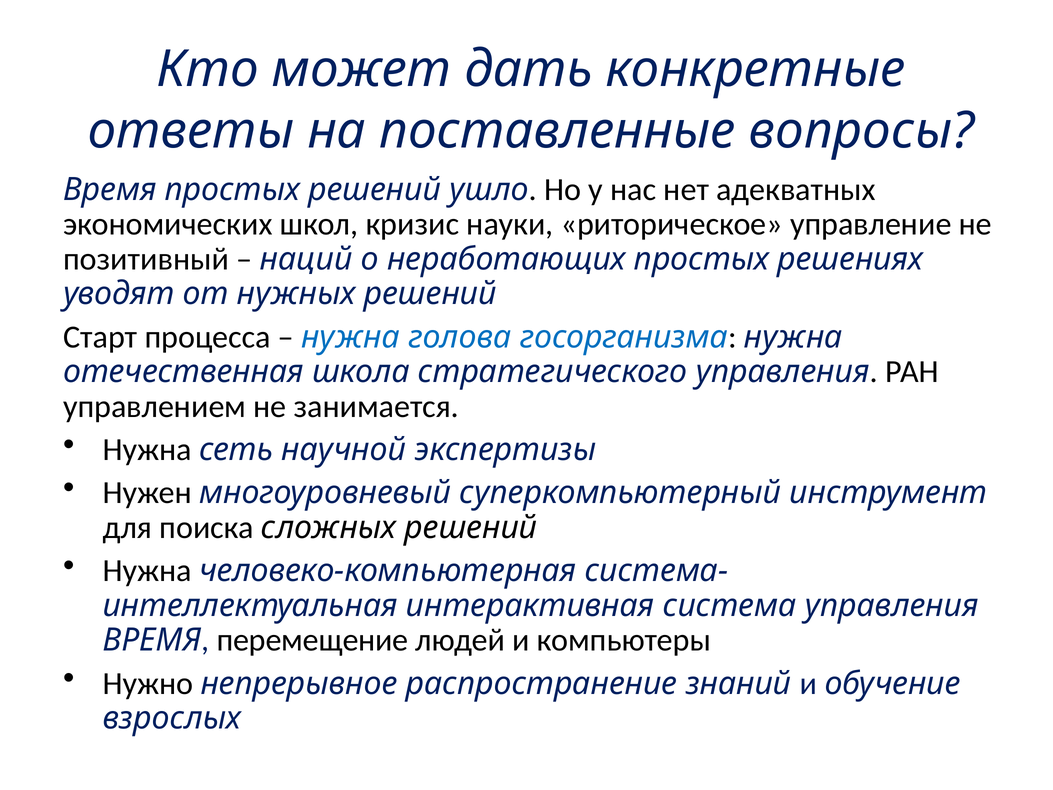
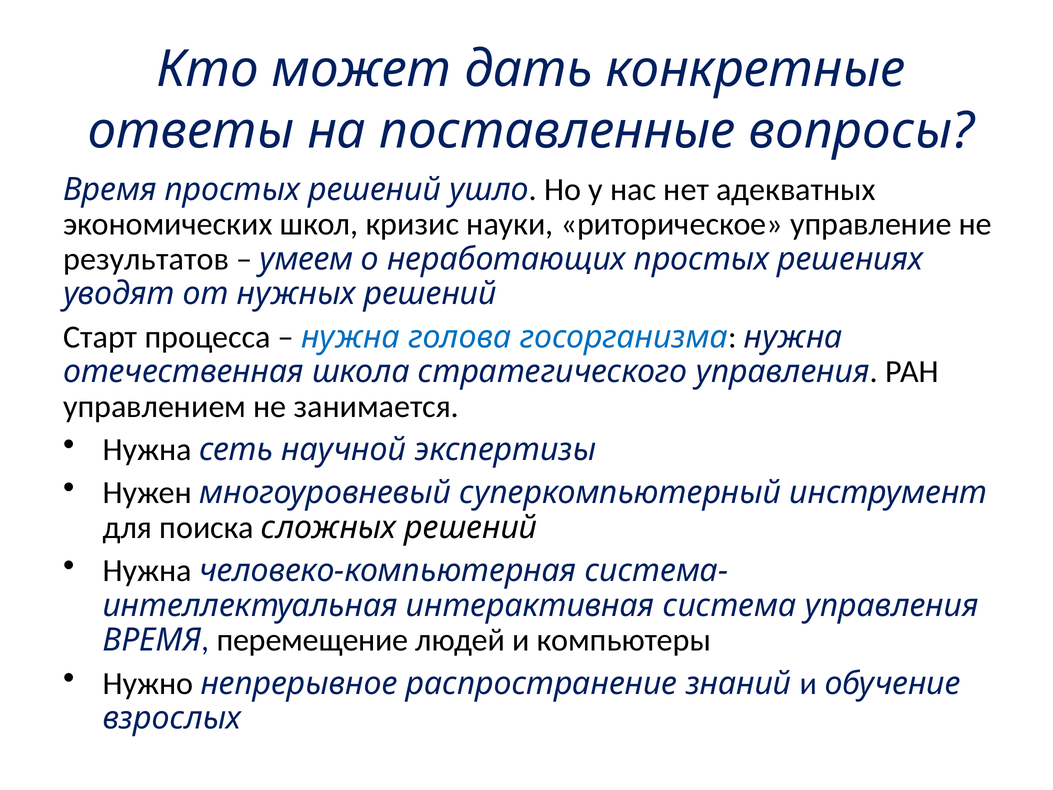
позитивный: позитивный -> результатов
наций: наций -> умеем
